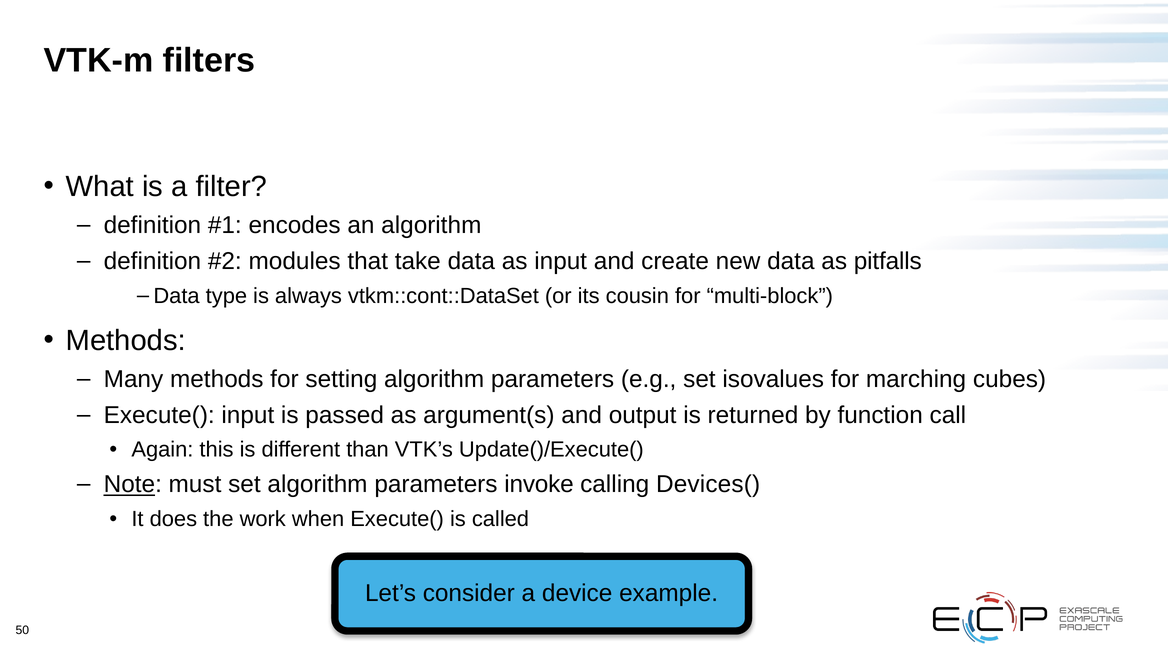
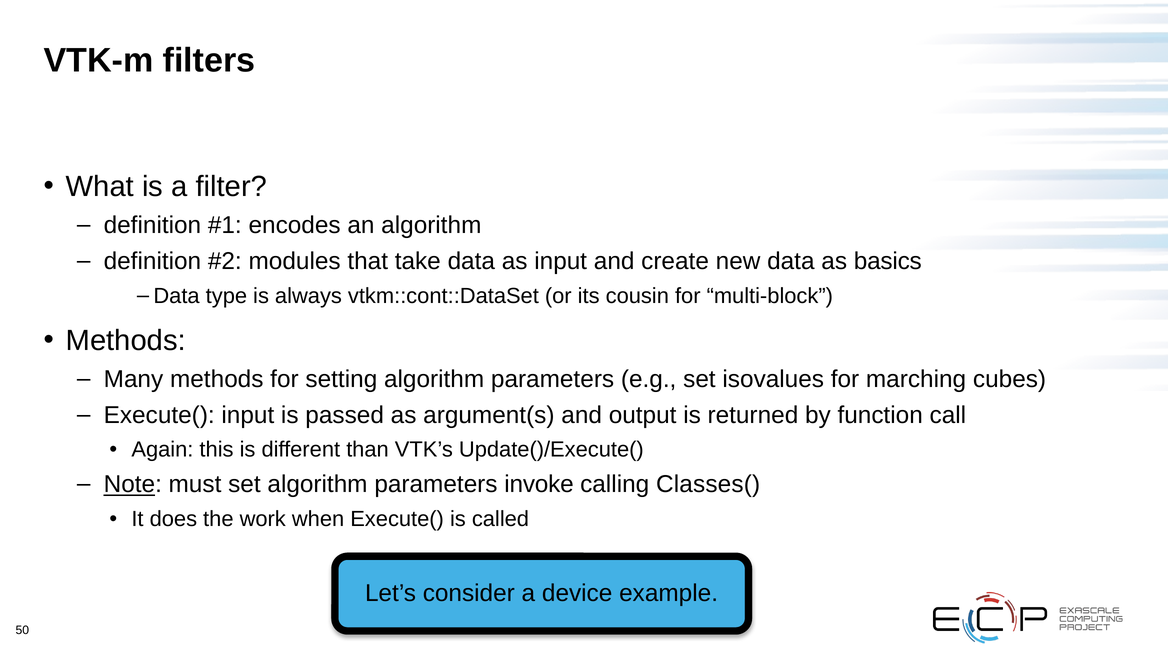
pitfalls: pitfalls -> basics
Devices(: Devices( -> Classes(
